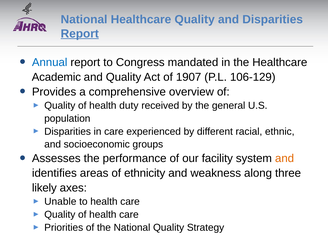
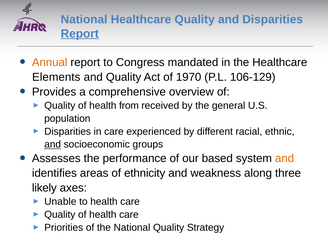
Annual colour: blue -> orange
Academic: Academic -> Elements
1907: 1907 -> 1970
duty: duty -> from
and at (53, 144) underline: none -> present
facility: facility -> based
